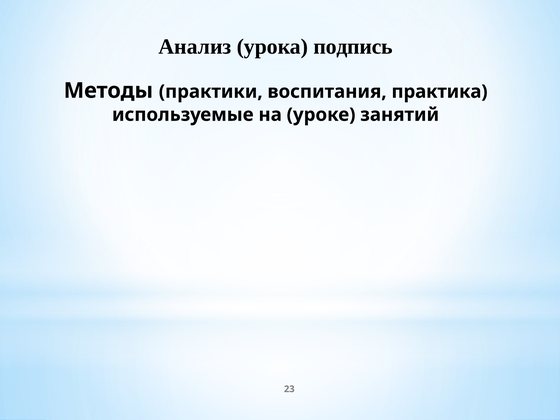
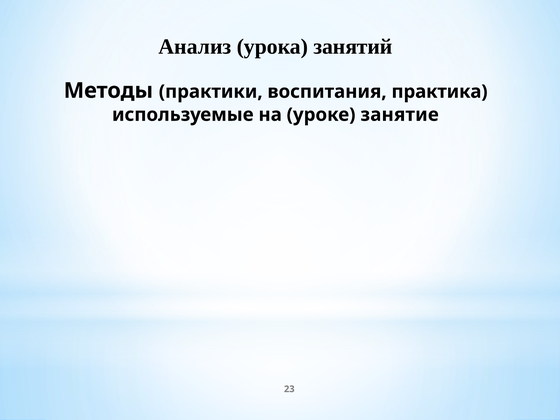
подпись: подпись -> занятий
занятий: занятий -> занятие
